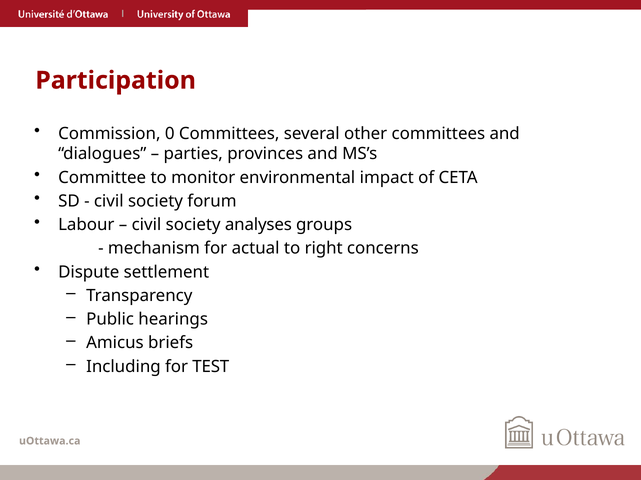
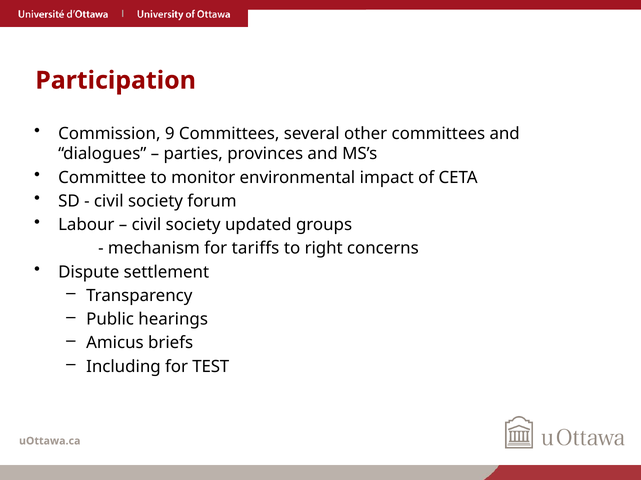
0: 0 -> 9
analyses: analyses -> updated
actual: actual -> tariffs
